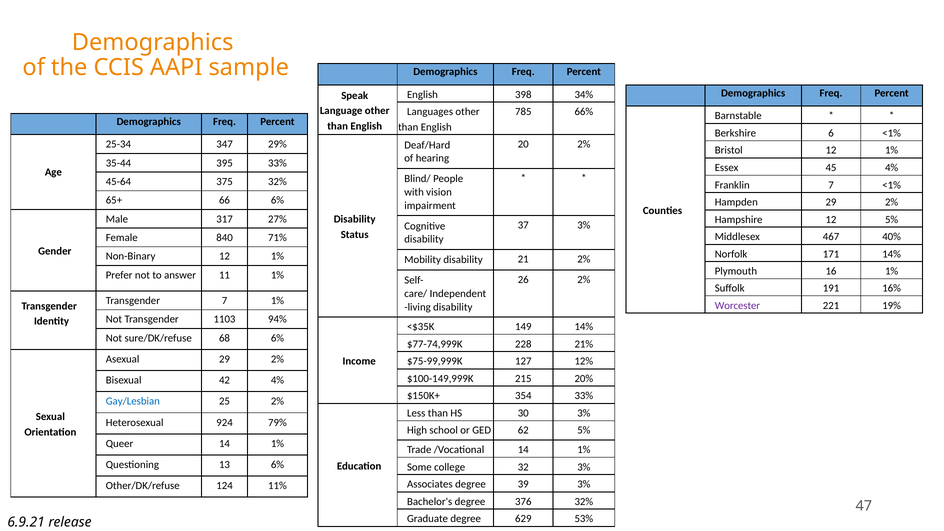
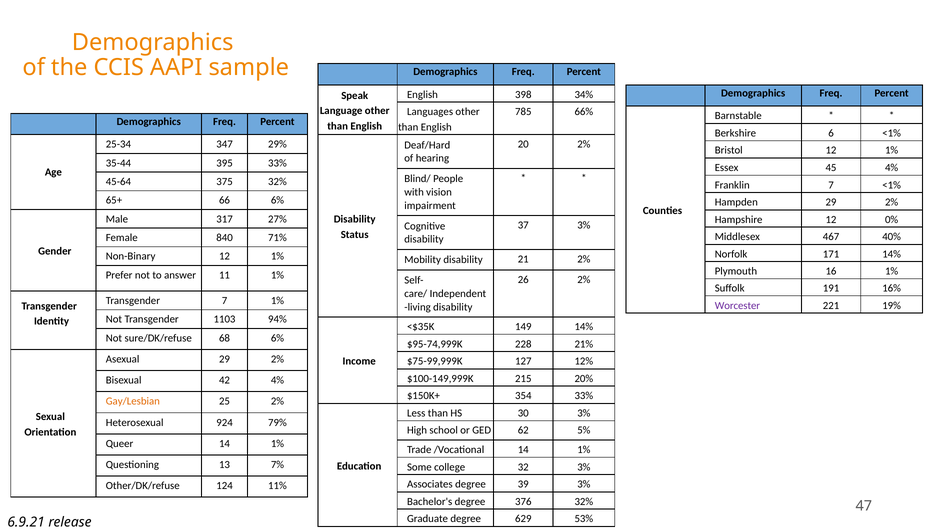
12 5%: 5% -> 0%
$77-74,999K: $77-74,999K -> $95-74,999K
Gay/Lesbian colour: blue -> orange
13 6%: 6% -> 7%
